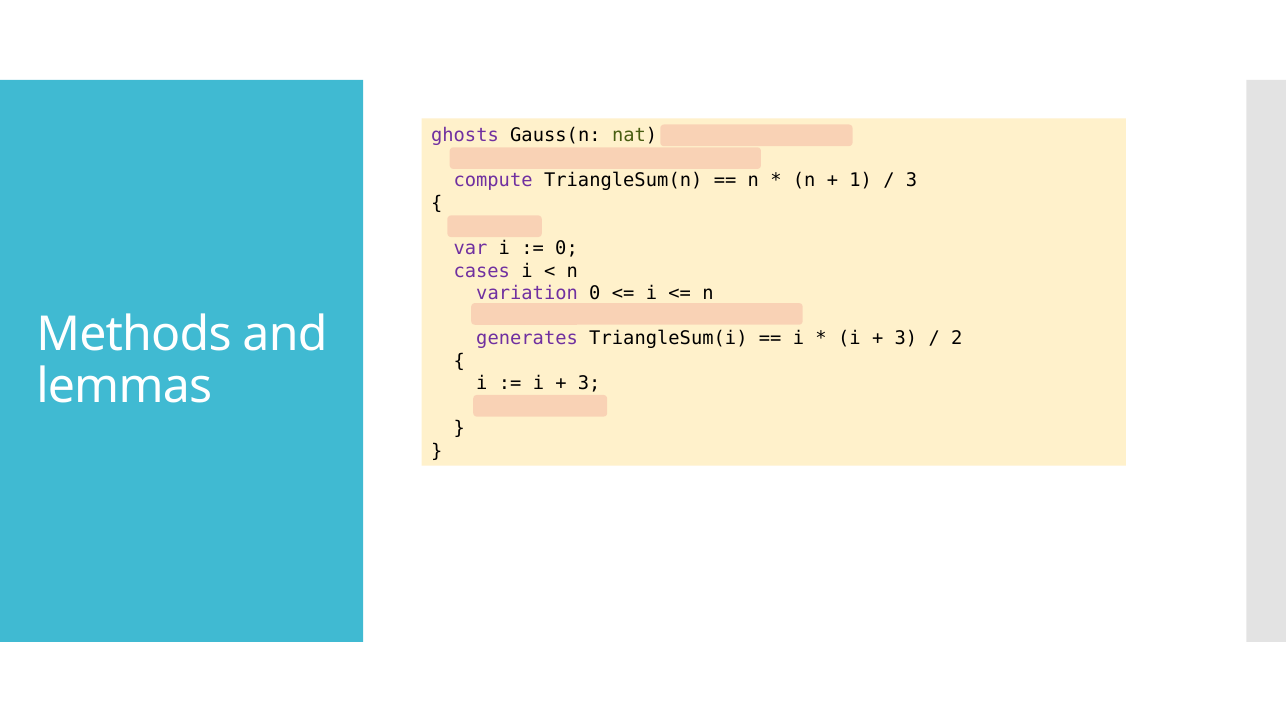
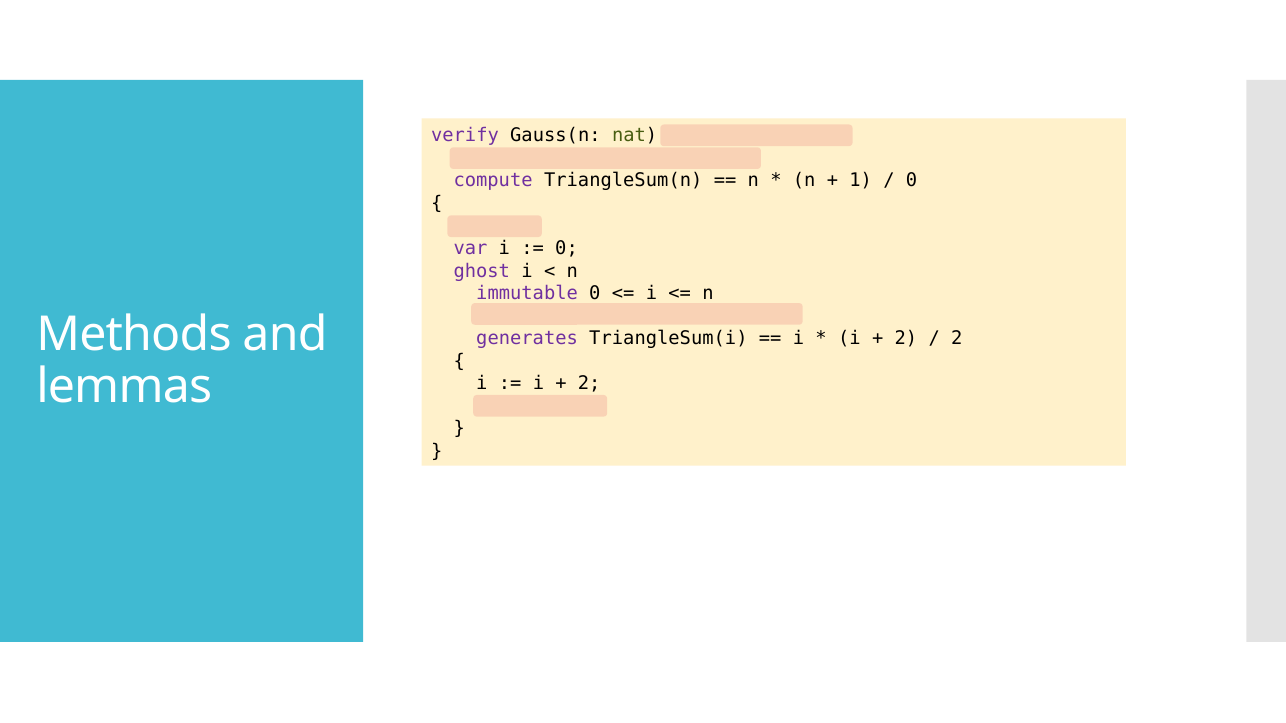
ghosts: ghosts -> verify
3 at (912, 181): 3 -> 0
cases: cases -> ghost
variation: variation -> immutable
3 at (906, 339): 3 -> 2
3 at (589, 384): 3 -> 2
